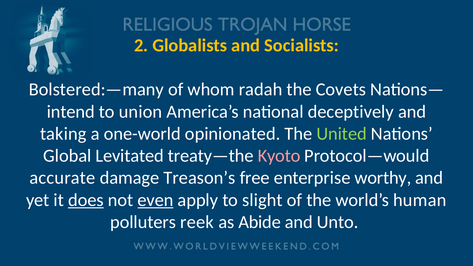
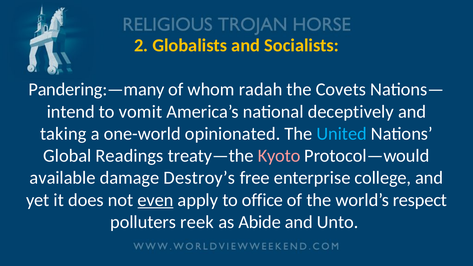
Bolstered:—many: Bolstered:—many -> Pandering:—many
union: union -> vomit
United colour: light green -> light blue
Levitated: Levitated -> Readings
accurate: accurate -> available
Treason’s: Treason’s -> Destroy’s
worthy: worthy -> college
does underline: present -> none
slight: slight -> office
human: human -> respect
